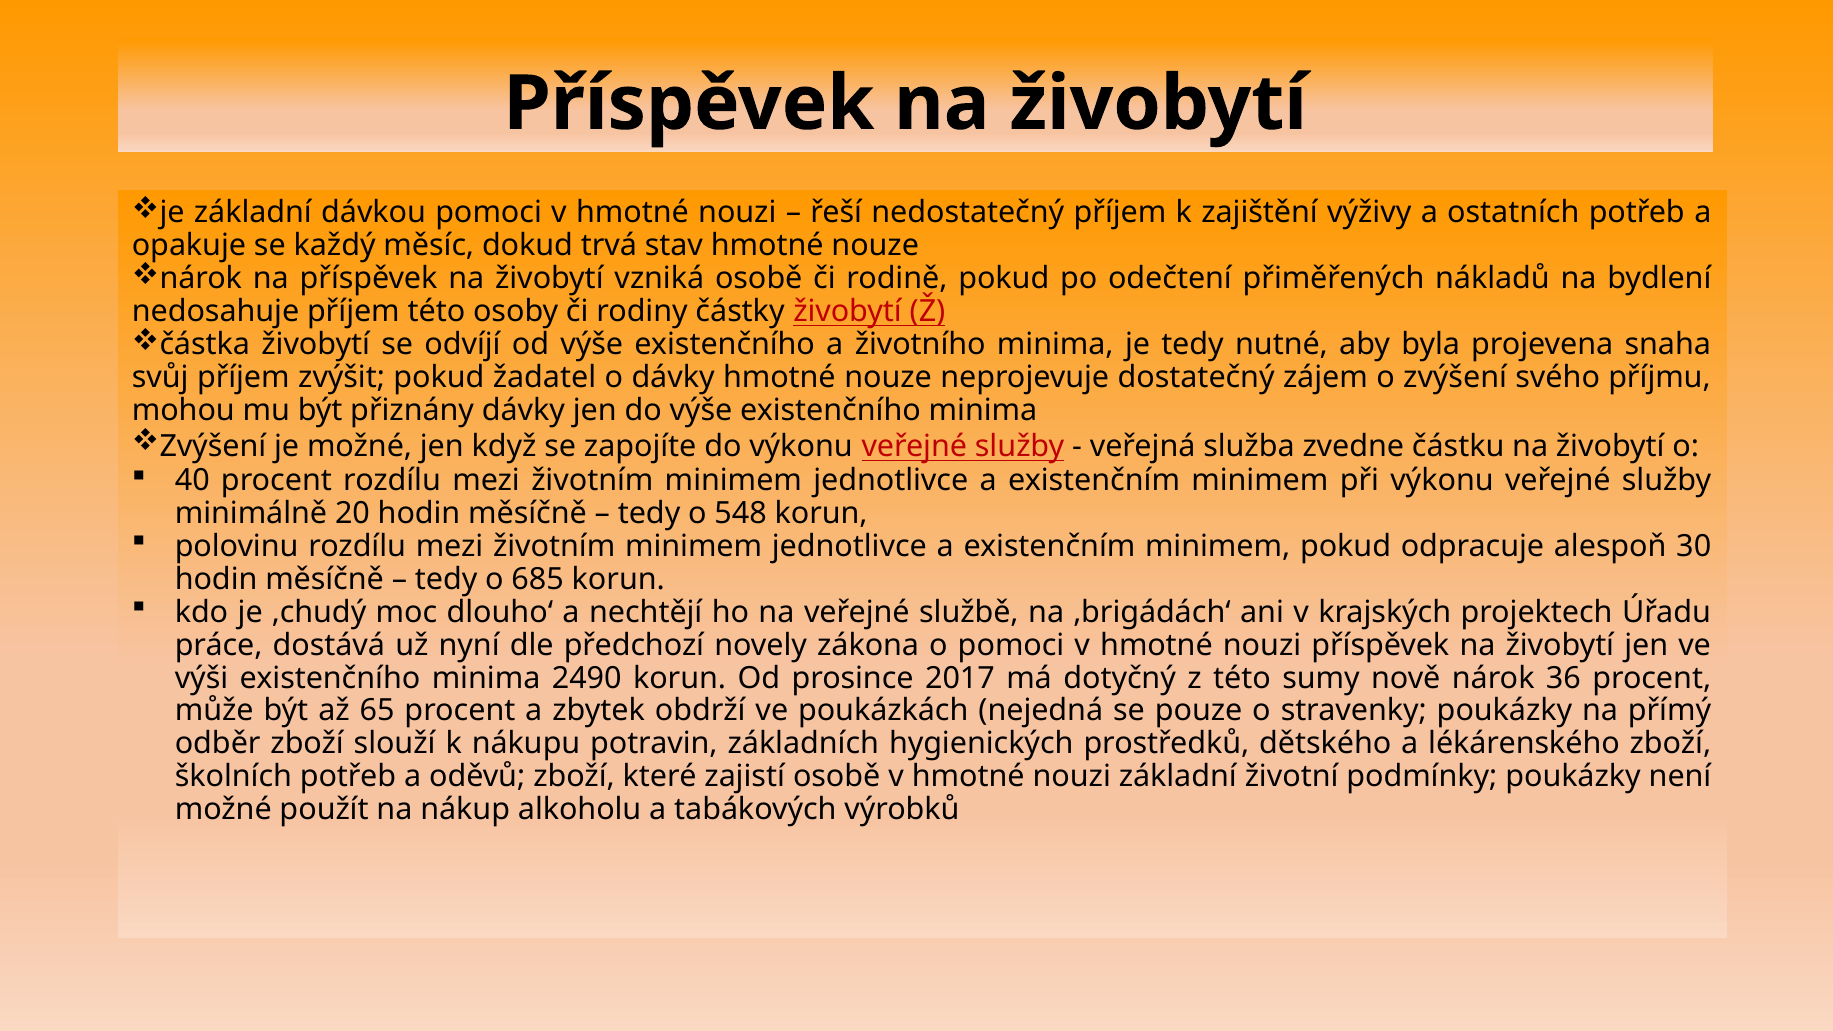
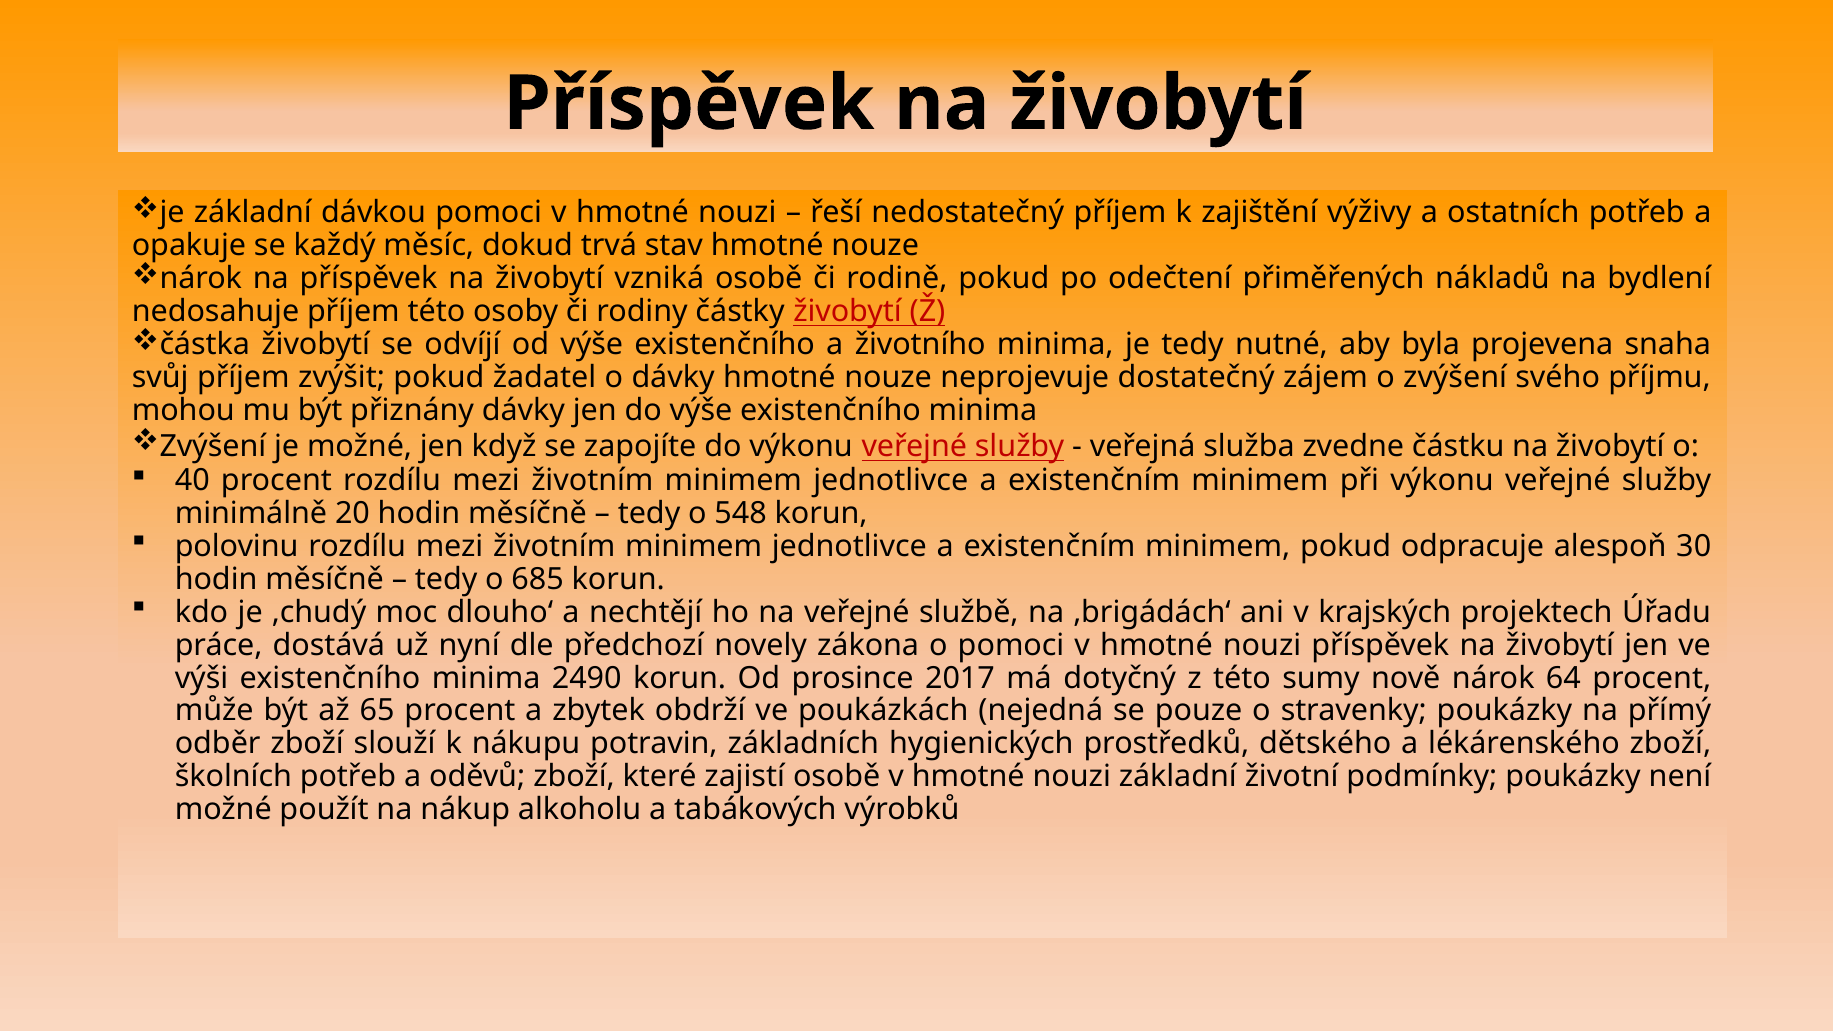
36: 36 -> 64
